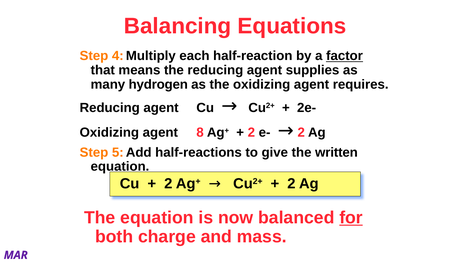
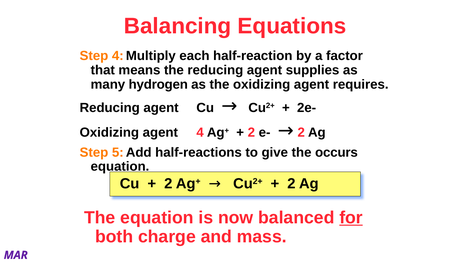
factor underline: present -> none
8: 8 -> 4
written: written -> occurs
